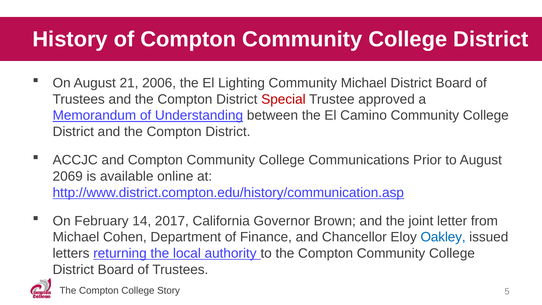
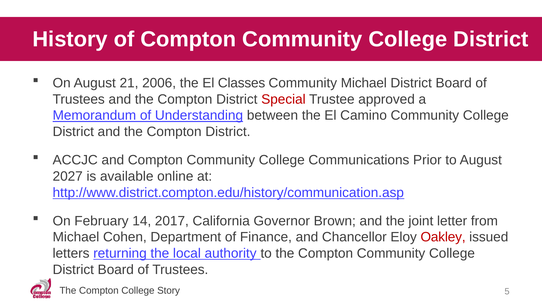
Lighting: Lighting -> Classes
2069: 2069 -> 2027
Oakley colour: blue -> red
